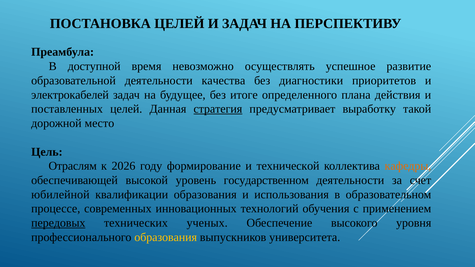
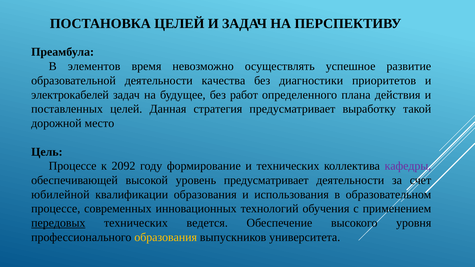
доступной: доступной -> элементов
итоге: итоге -> работ
стратегия underline: present -> none
Отраслям at (73, 166): Отраслям -> Процессе
2026: 2026 -> 2092
и технической: технической -> технических
кафедры colour: orange -> purple
уровень государственном: государственном -> предусматривает
ученых: ученых -> ведется
